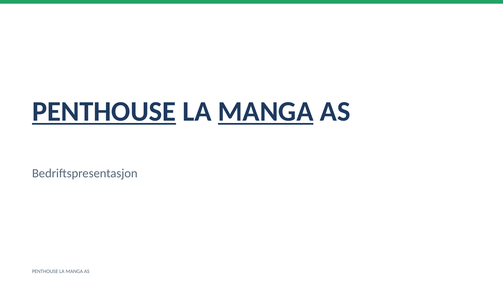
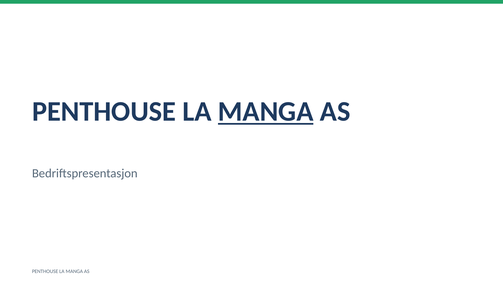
PENTHOUSE at (104, 112) underline: present -> none
